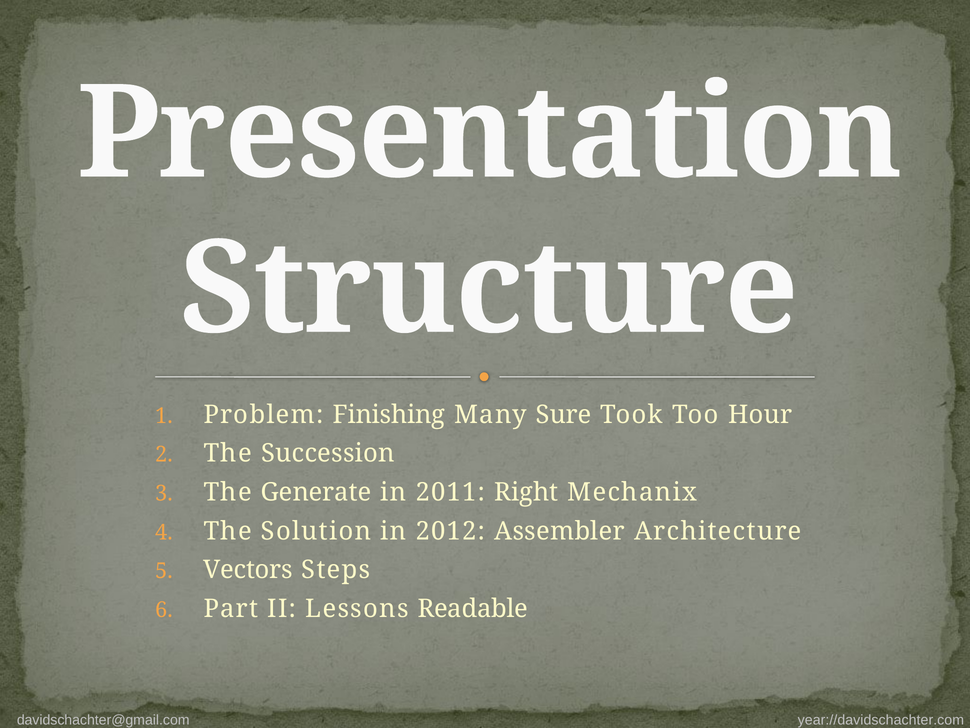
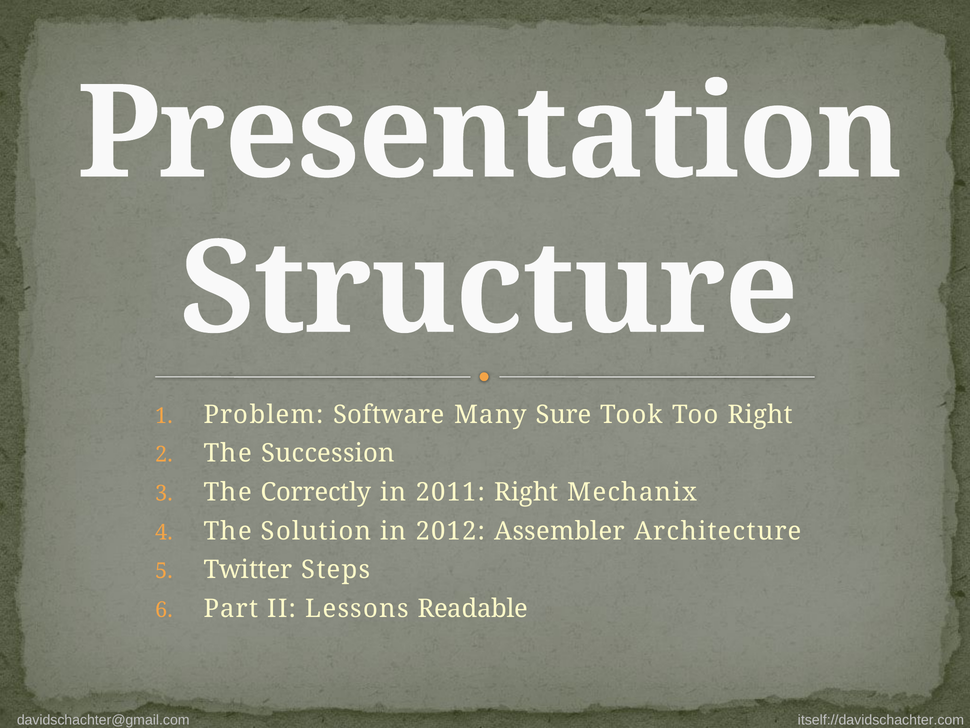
Finishing: Finishing -> Software
Too Hour: Hour -> Right
Generate: Generate -> Correctly
Vectors: Vectors -> Twitter
year://davidschachter.com: year://davidschachter.com -> itself://davidschachter.com
